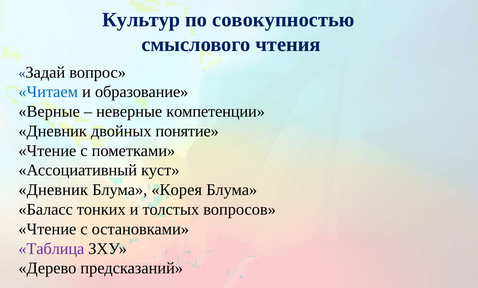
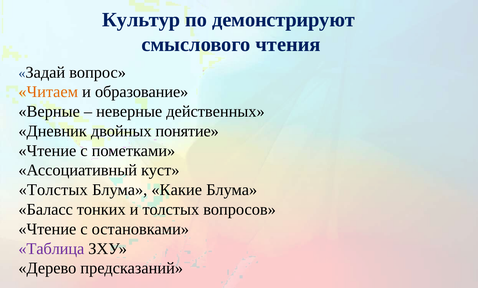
совокупностью: совокупностью -> демонстрируют
Читаем colour: blue -> orange
компетенции: компетенции -> действенных
Дневник at (53, 190): Дневник -> Толстых
Корея: Корея -> Какие
